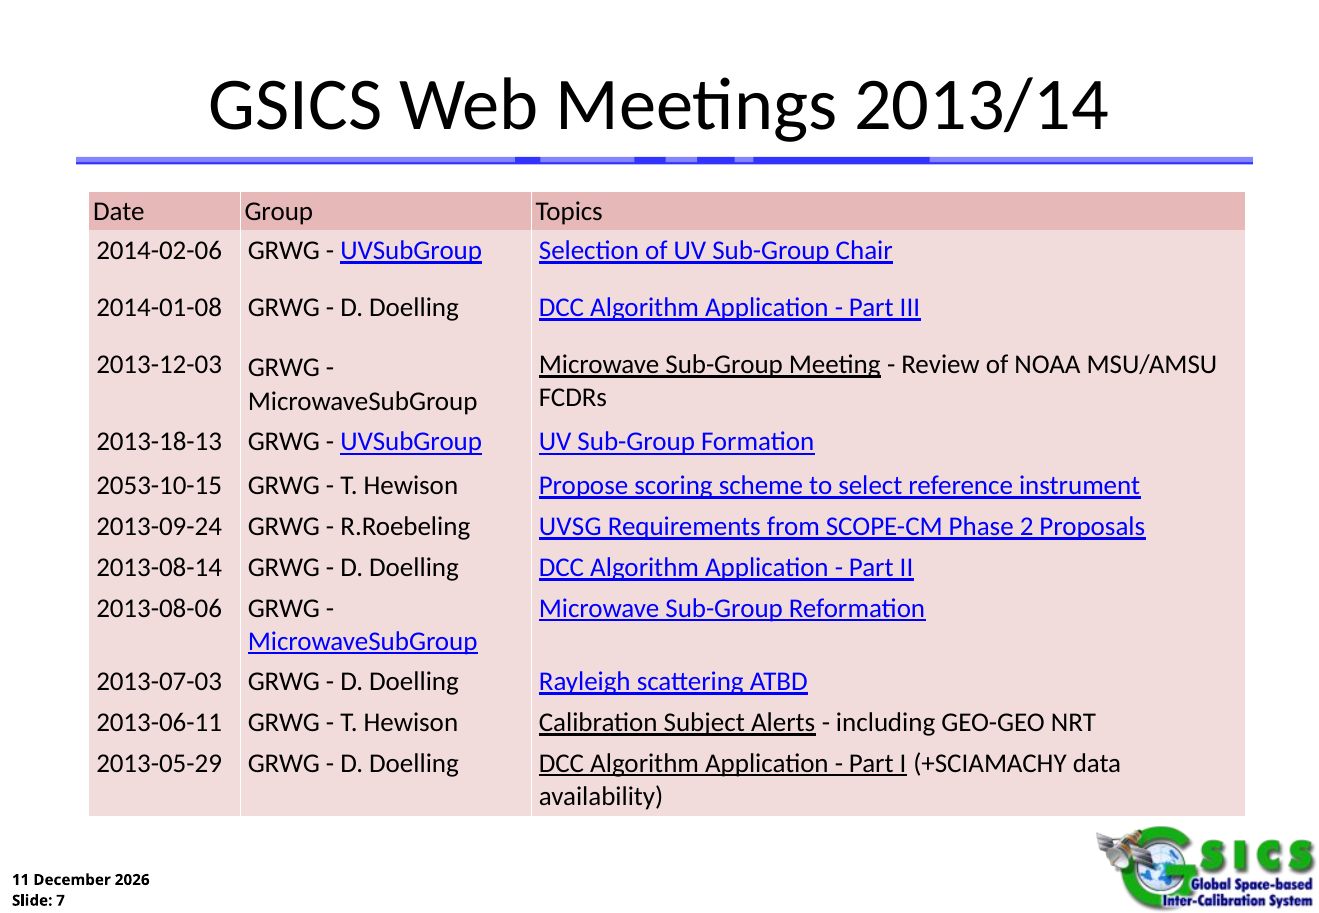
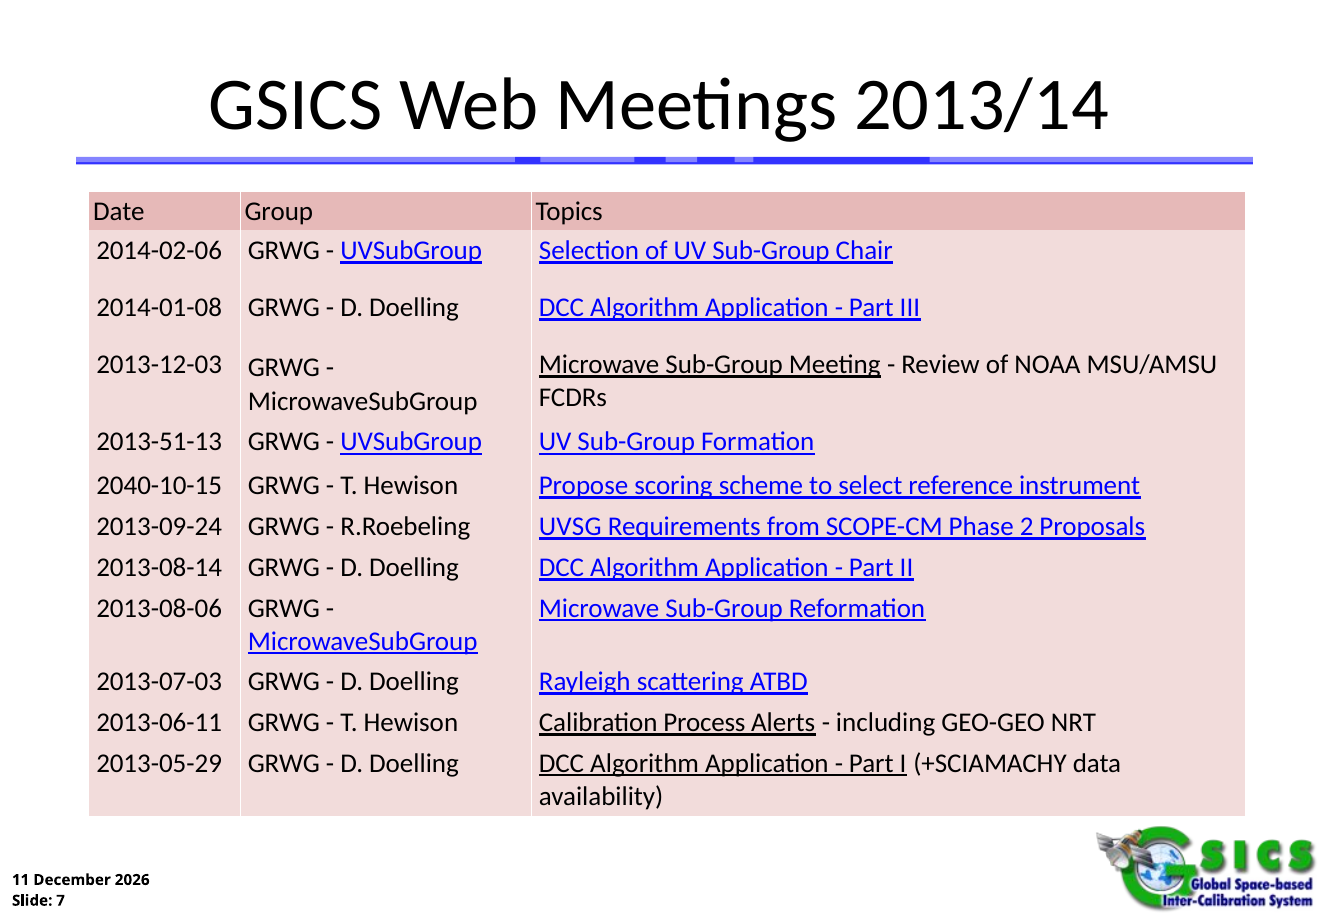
2013-18-13: 2013-18-13 -> 2013-51-13
2053-10-15: 2053-10-15 -> 2040-10-15
Subject: Subject -> Process
